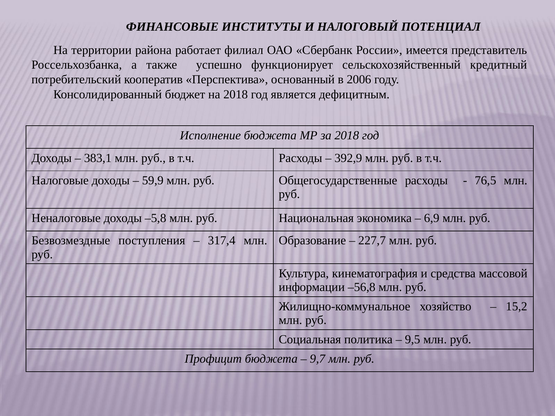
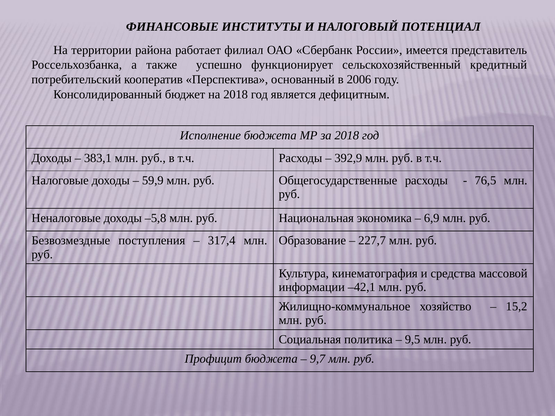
–56,8: –56,8 -> –42,1
